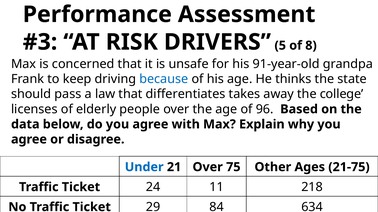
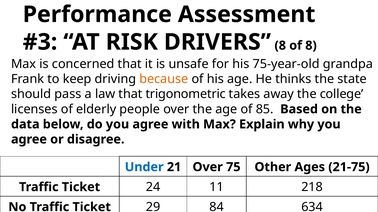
DRIVERS 5: 5 -> 8
91-year-old: 91-year-old -> 75-year-old
because colour: blue -> orange
differentiates: differentiates -> trigonometric
96: 96 -> 85
